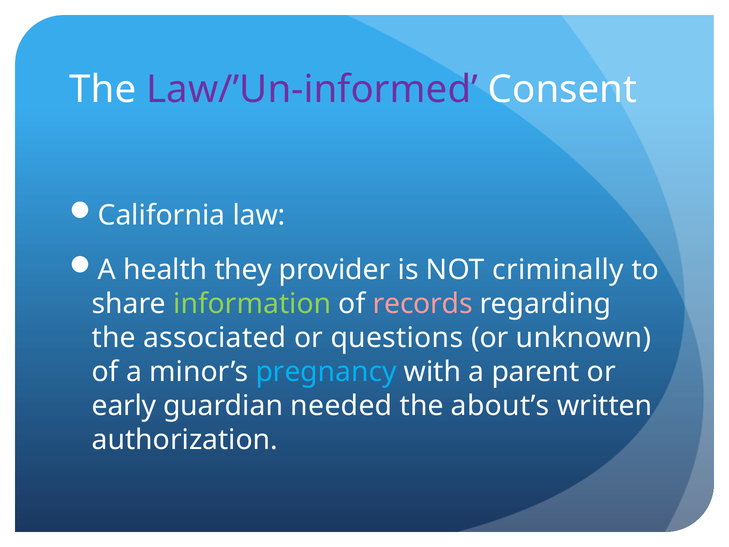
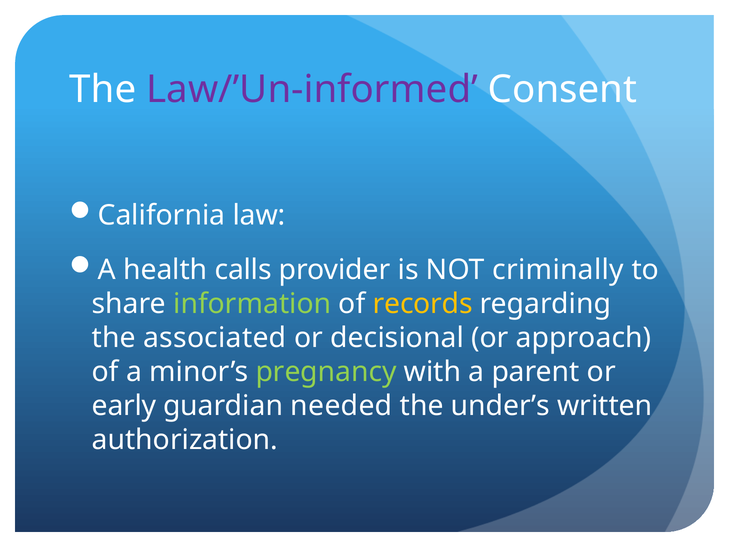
they: they -> calls
records colour: pink -> yellow
questions: questions -> decisional
unknown: unknown -> approach
pregnancy colour: light blue -> light green
about’s: about’s -> under’s
